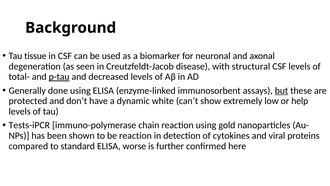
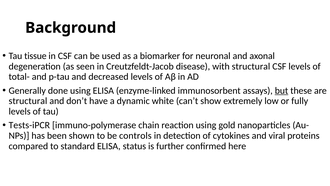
p-tau underline: present -> none
protected at (28, 101): protected -> structural
help: help -> fully
be reaction: reaction -> controls
worse: worse -> status
